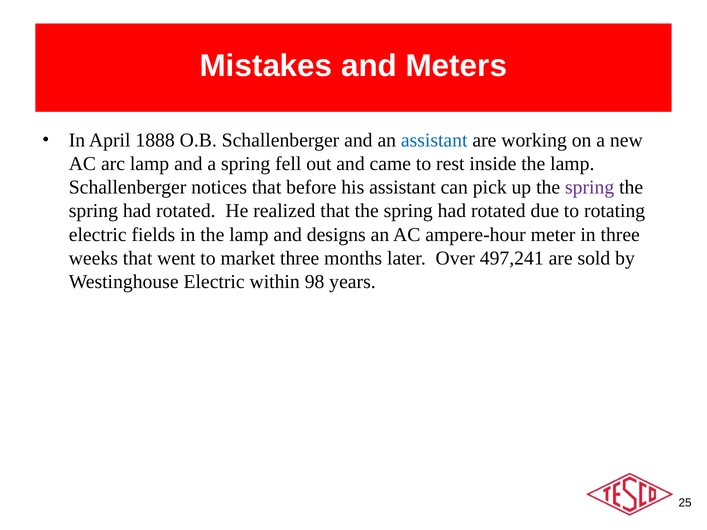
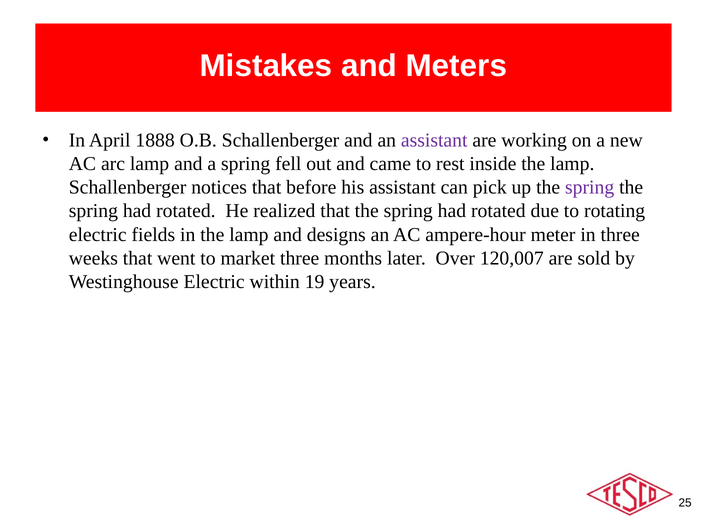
assistant at (434, 140) colour: blue -> purple
497,241: 497,241 -> 120,007
98: 98 -> 19
